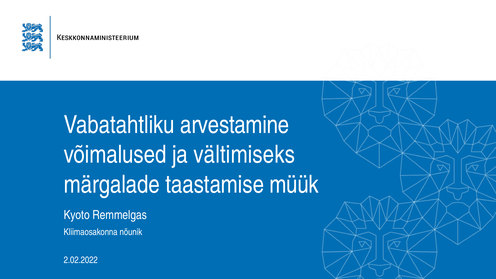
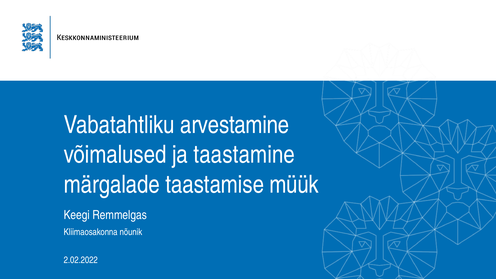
vältimiseks: vältimiseks -> taastamine
Kyoto: Kyoto -> Keegi
